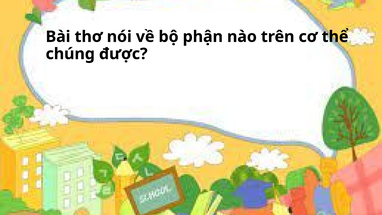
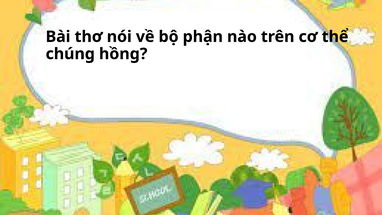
được: được -> hồng
